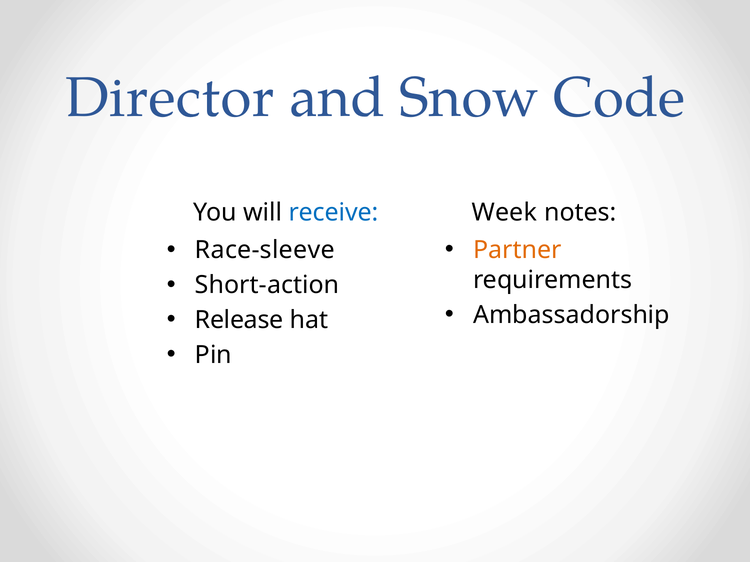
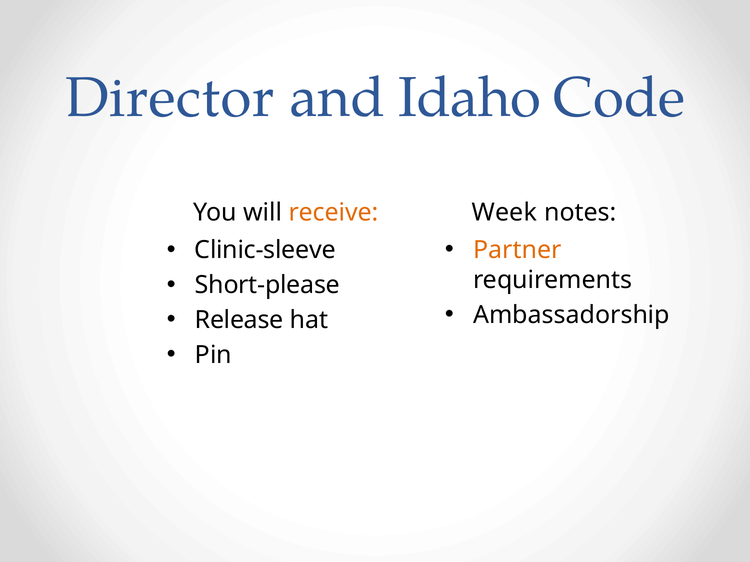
Snow: Snow -> Idaho
receive colour: blue -> orange
Race-sleeve: Race-sleeve -> Clinic-sleeve
Short-action: Short-action -> Short-please
